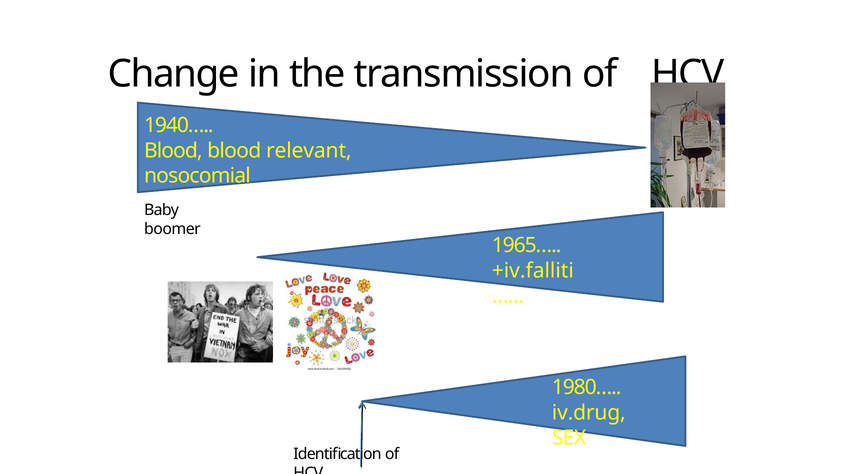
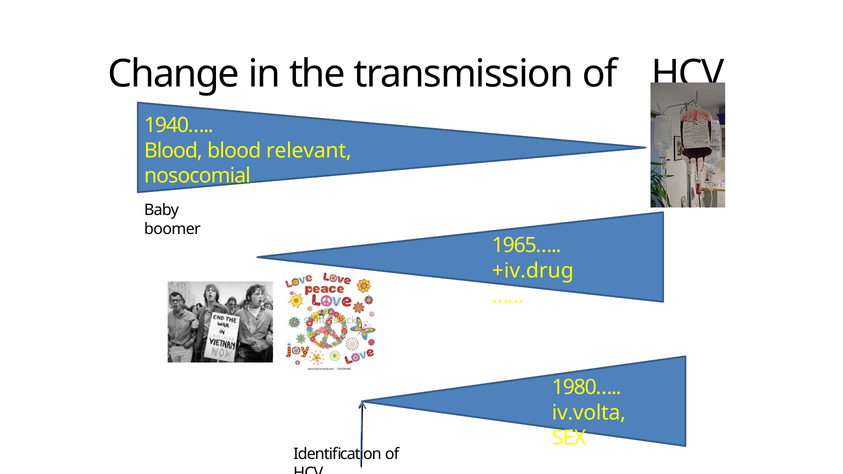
+iv.falliti: +iv.falliti -> +iv.drug
iv.drug: iv.drug -> iv.volta
